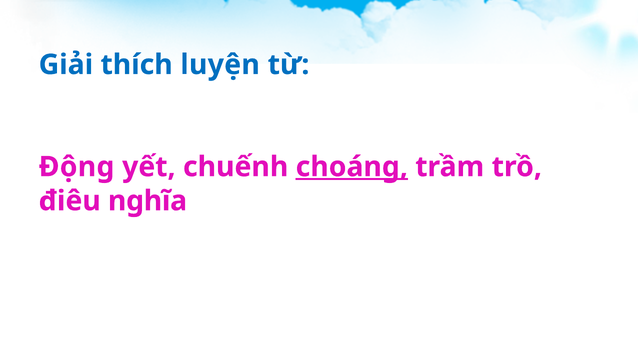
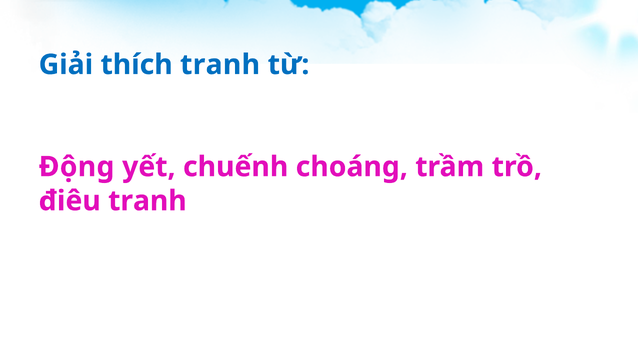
thích luyện: luyện -> tranh
choáng underline: present -> none
điêu nghĩa: nghĩa -> tranh
